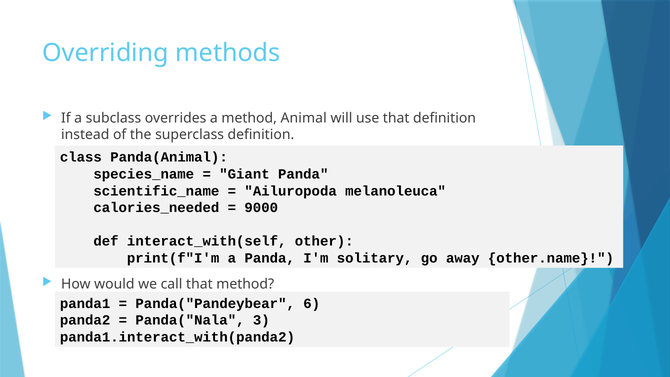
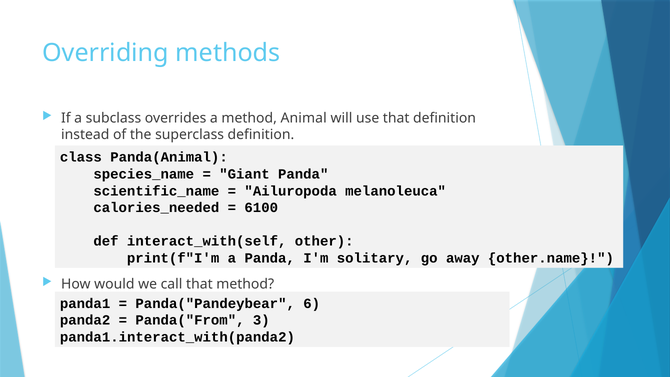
9000: 9000 -> 6100
Panda("Nala: Panda("Nala -> Panda("From
